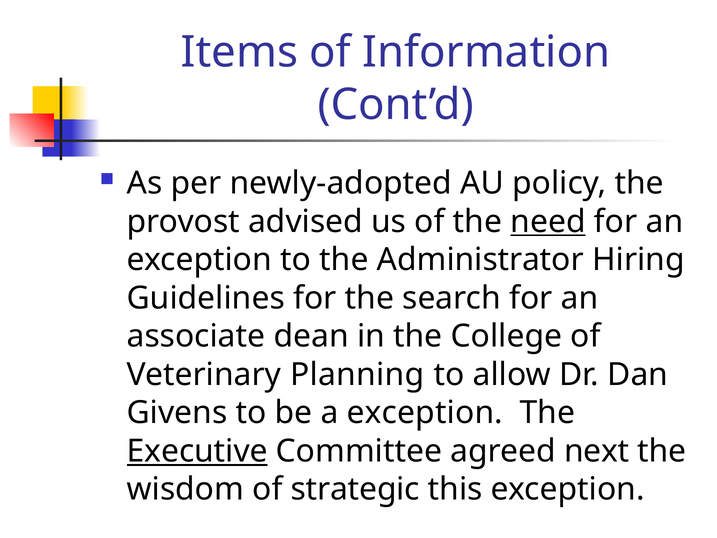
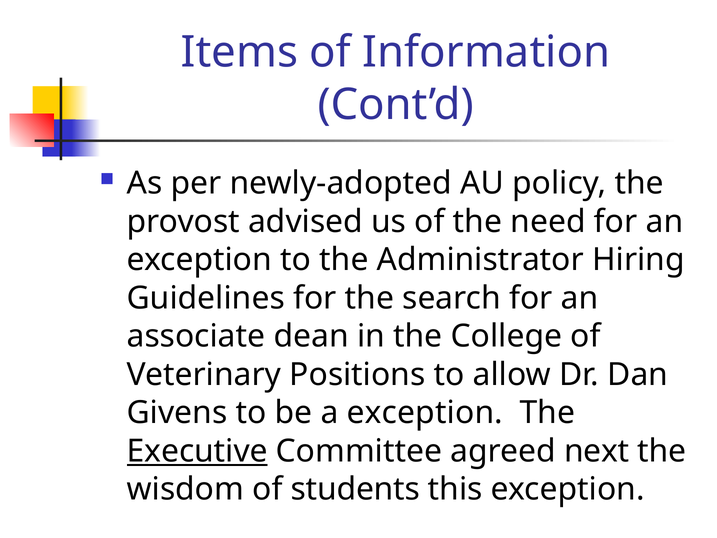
need underline: present -> none
Planning: Planning -> Positions
strategic: strategic -> students
